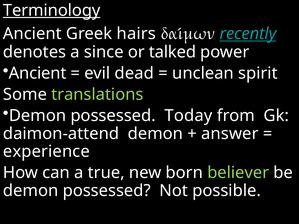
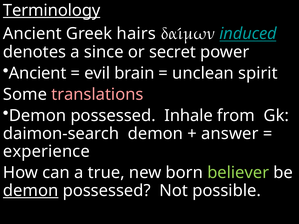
recently: recently -> induced
talked: talked -> secret
dead: dead -> brain
translations colour: light green -> pink
Today: Today -> Inhale
daimon-attend: daimon-attend -> daimon-search
demon at (31, 191) underline: none -> present
